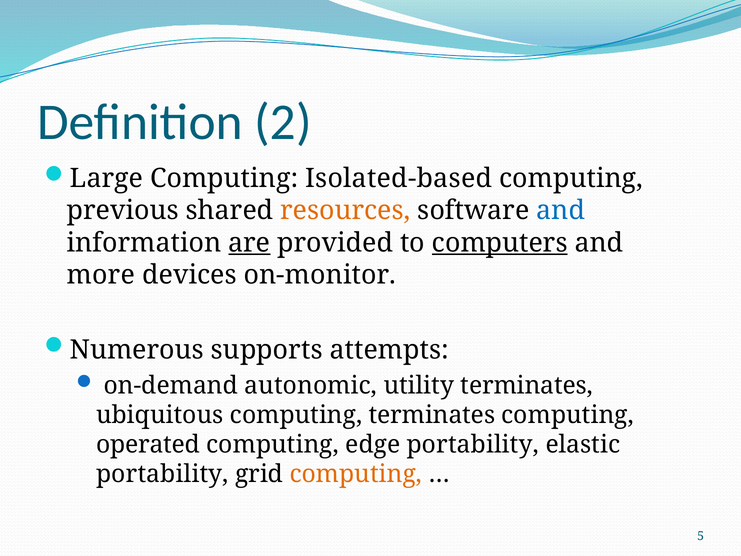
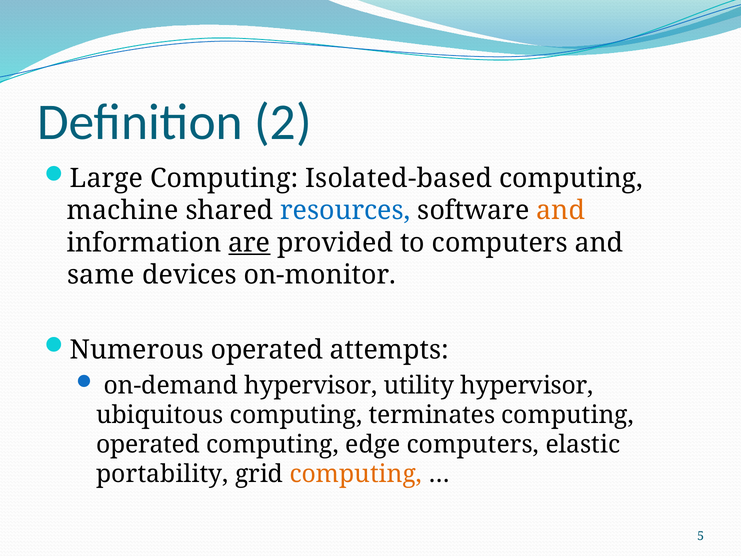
previous: previous -> machine
resources colour: orange -> blue
and at (561, 210) colour: blue -> orange
computers at (500, 243) underline: present -> none
more: more -> same
Numerous supports: supports -> operated
on-demand autonomic: autonomic -> hypervisor
utility terminates: terminates -> hypervisor
edge portability: portability -> computers
